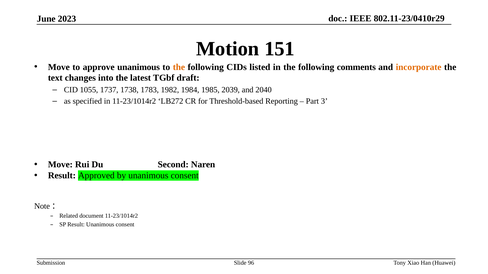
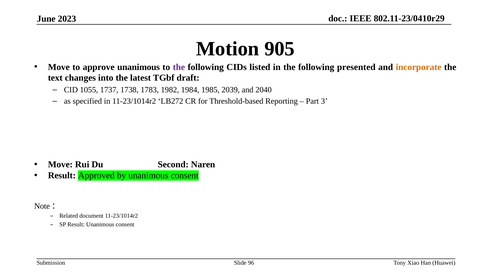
151: 151 -> 905
the at (179, 67) colour: orange -> purple
comments: comments -> presented
